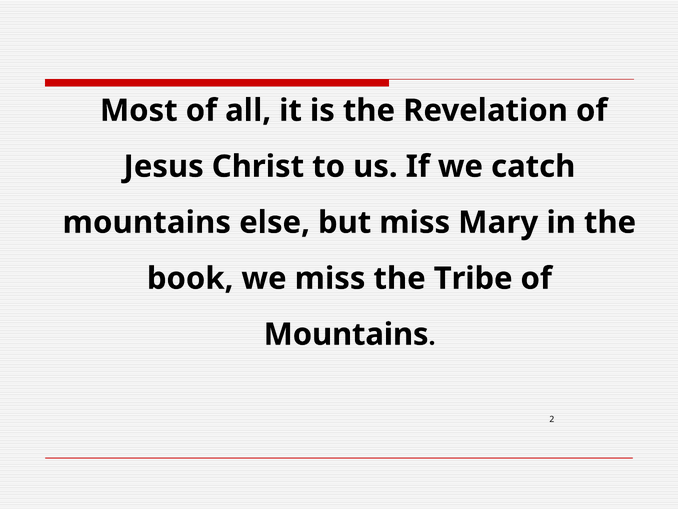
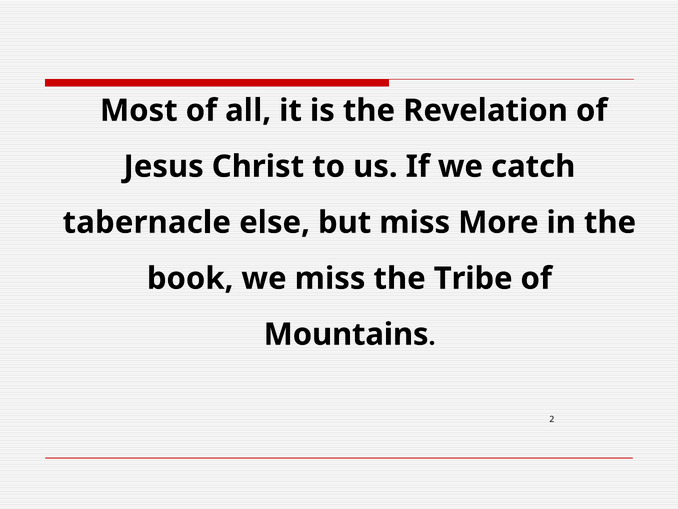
mountains at (147, 222): mountains -> tabernacle
Mary: Mary -> More
